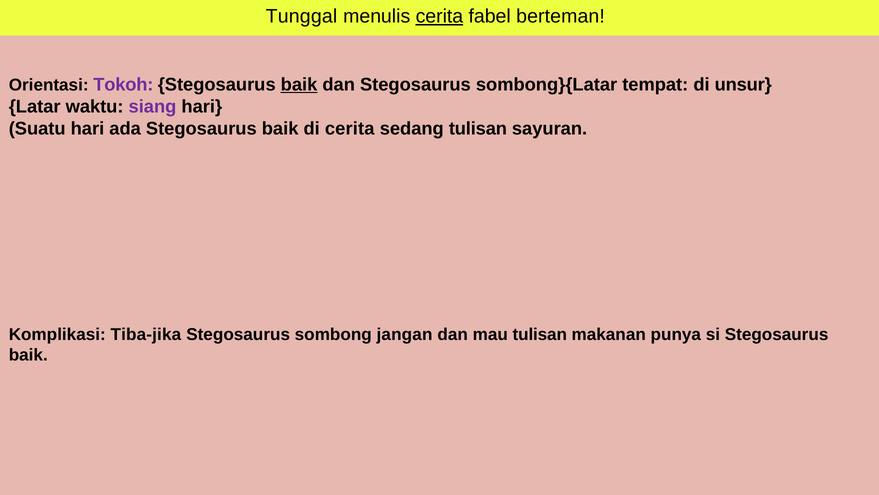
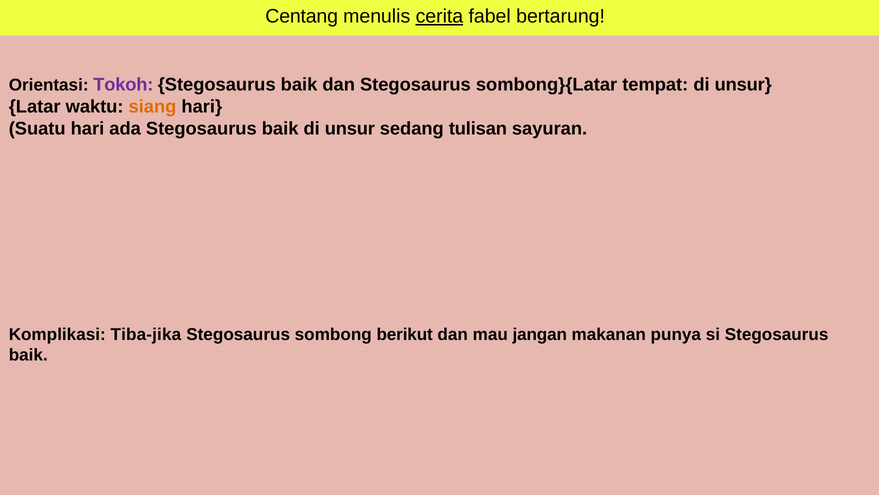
Tunggal: Tunggal -> Centang
berteman: berteman -> bertarung
baik at (299, 84) underline: present -> none
siang colour: purple -> orange
baik di cerita: cerita -> unsur
jangan: jangan -> berikut
mau tulisan: tulisan -> jangan
